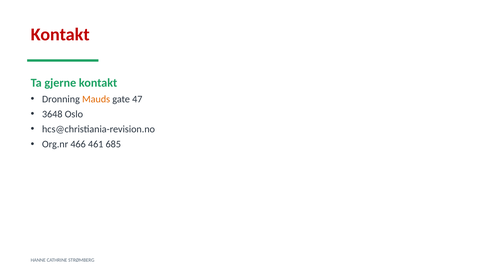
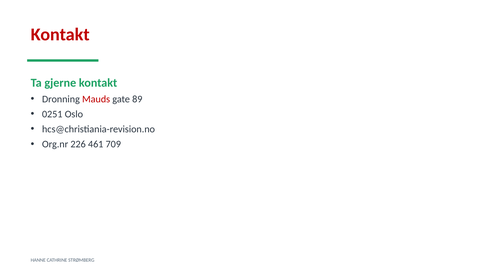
Mauds colour: orange -> red
47: 47 -> 89
3648: 3648 -> 0251
466: 466 -> 226
685: 685 -> 709
